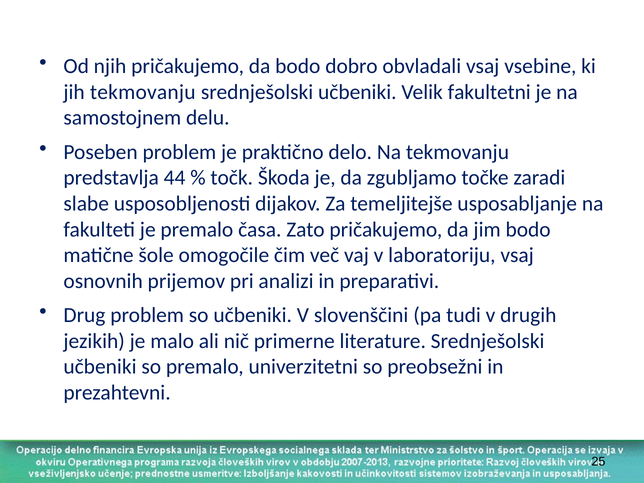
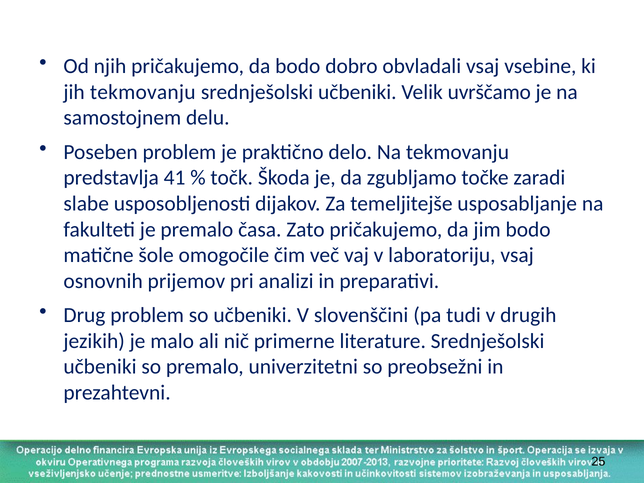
fakultetni: fakultetni -> uvrščamo
44: 44 -> 41
